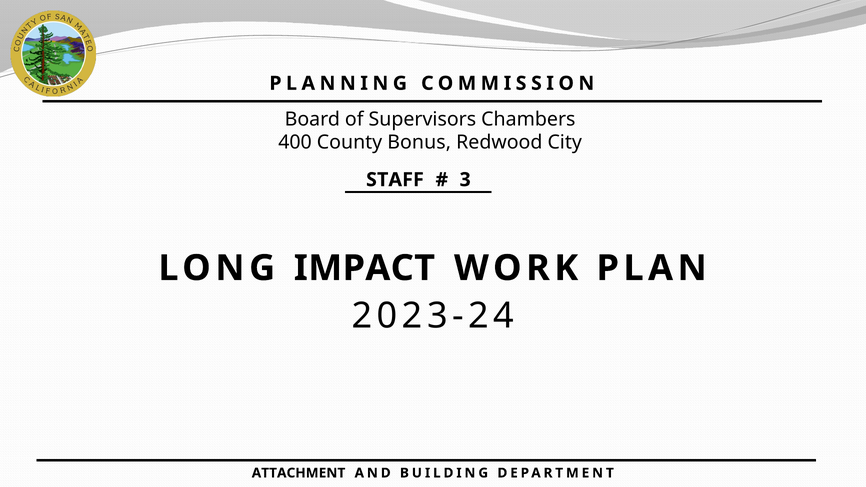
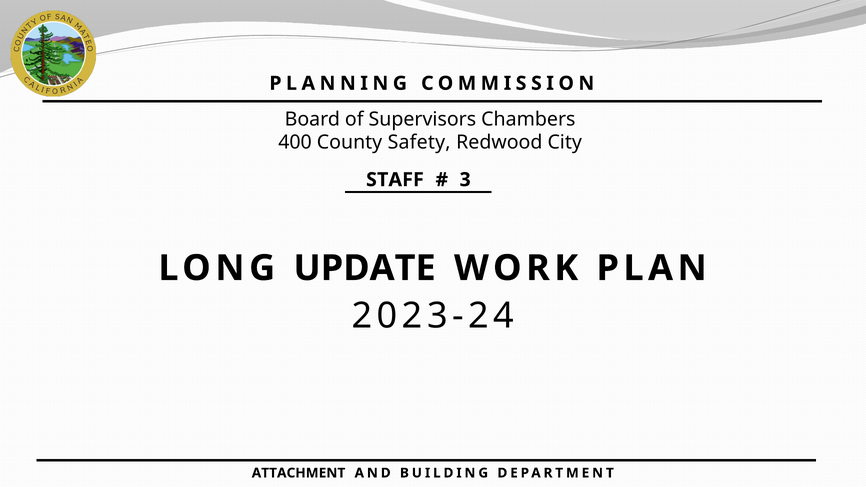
Bonus: Bonus -> Safety
IMPACT: IMPACT -> UPDATE
